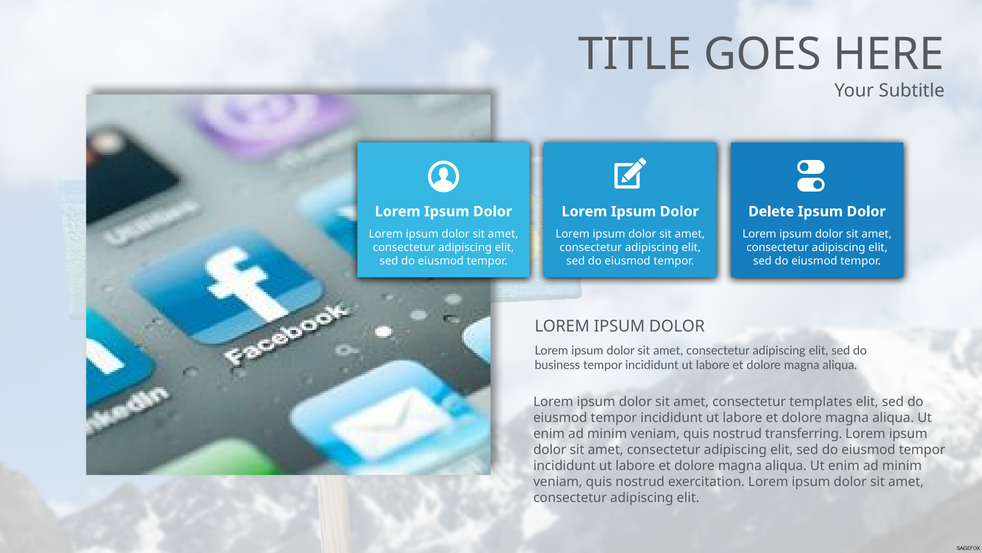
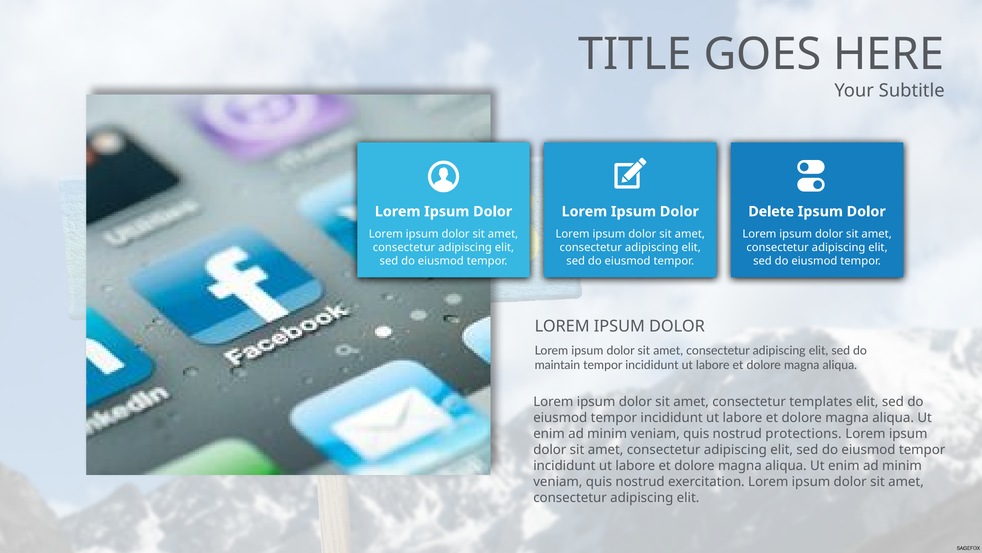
business: business -> maintain
transferring: transferring -> protections
